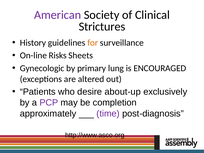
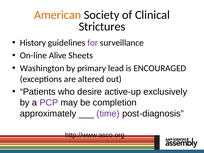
American colour: purple -> orange
for colour: orange -> purple
Risks: Risks -> Alive
Gynecologic: Gynecologic -> Washington
lung: lung -> lead
about-up: about-up -> active-up
